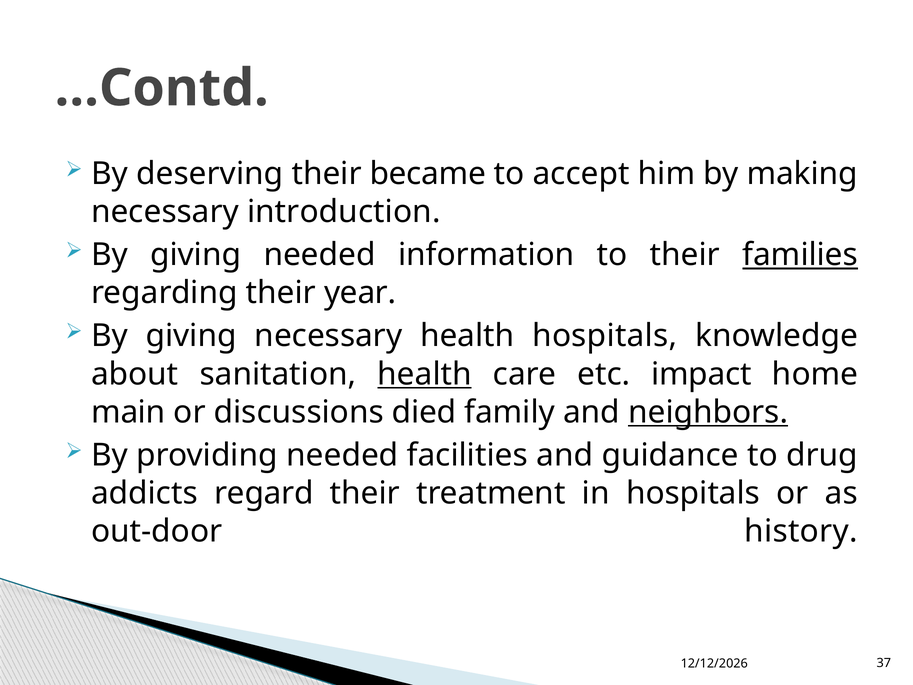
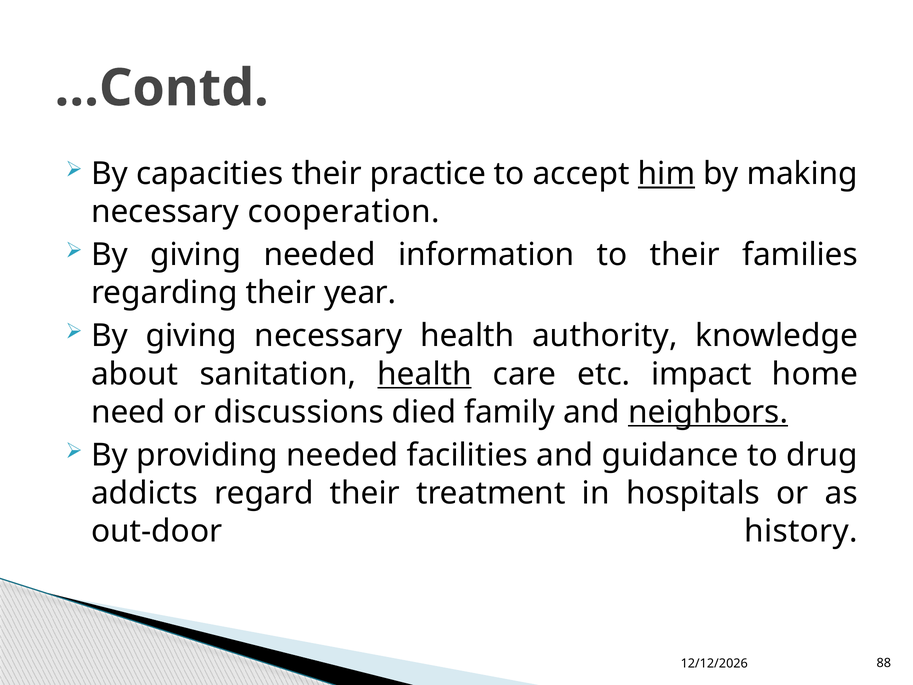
deserving: deserving -> capacities
became: became -> practice
him underline: none -> present
introduction: introduction -> cooperation
families underline: present -> none
health hospitals: hospitals -> authority
main: main -> need
37: 37 -> 88
